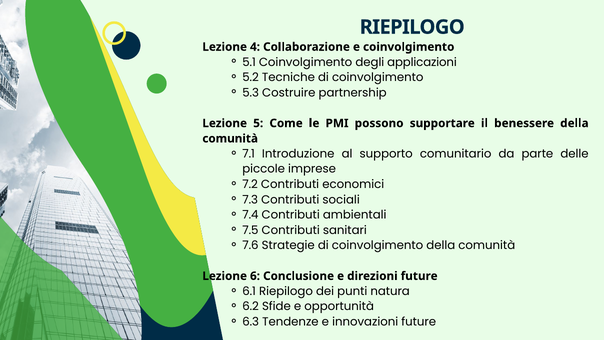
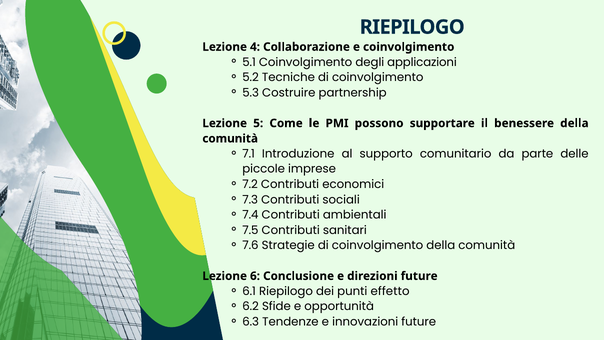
natura: natura -> effetto
